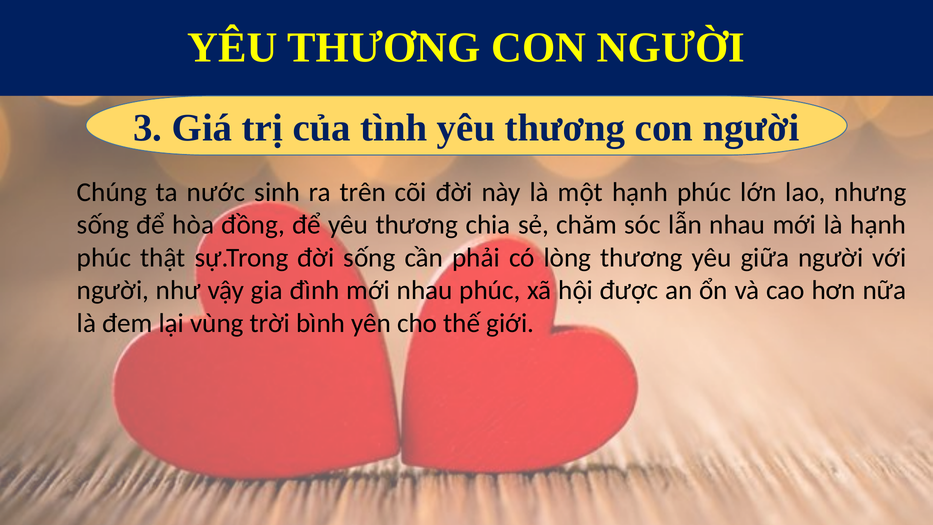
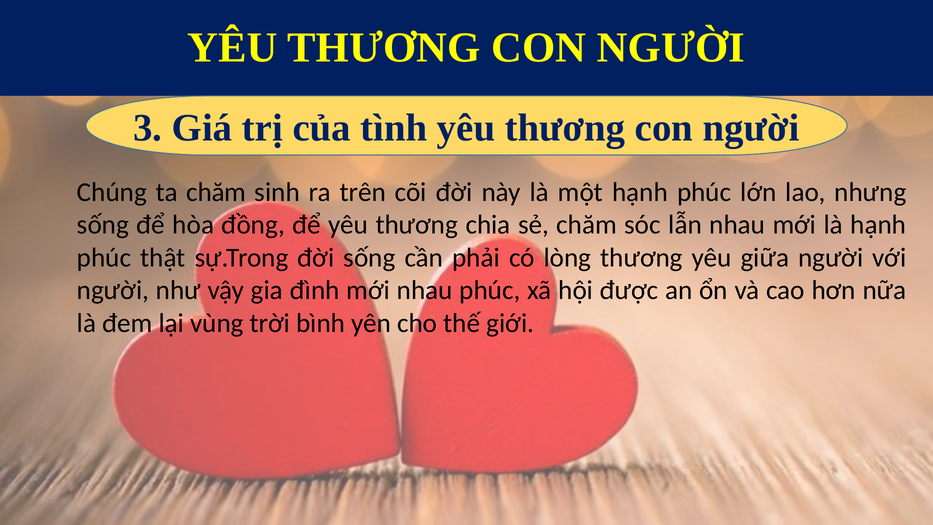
ta nước: nước -> chăm
